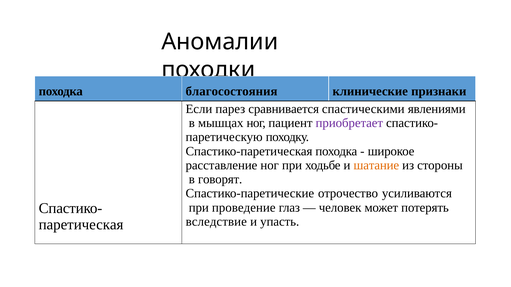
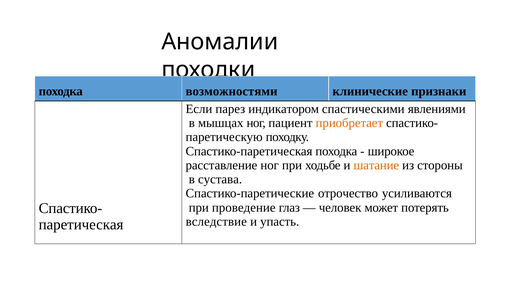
благосостояния: благосостояния -> возможностями
сравнивается: сравнивается -> индикатором
приобретает colour: purple -> orange
говорят: говорят -> сустава
